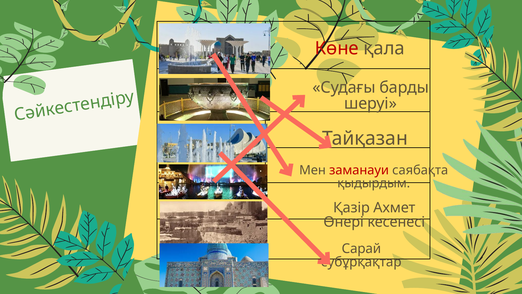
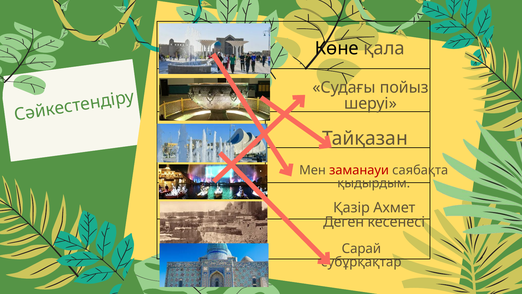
Көне colour: red -> black
барды: барды -> пойыз
Өнері: Өнері -> Деген
